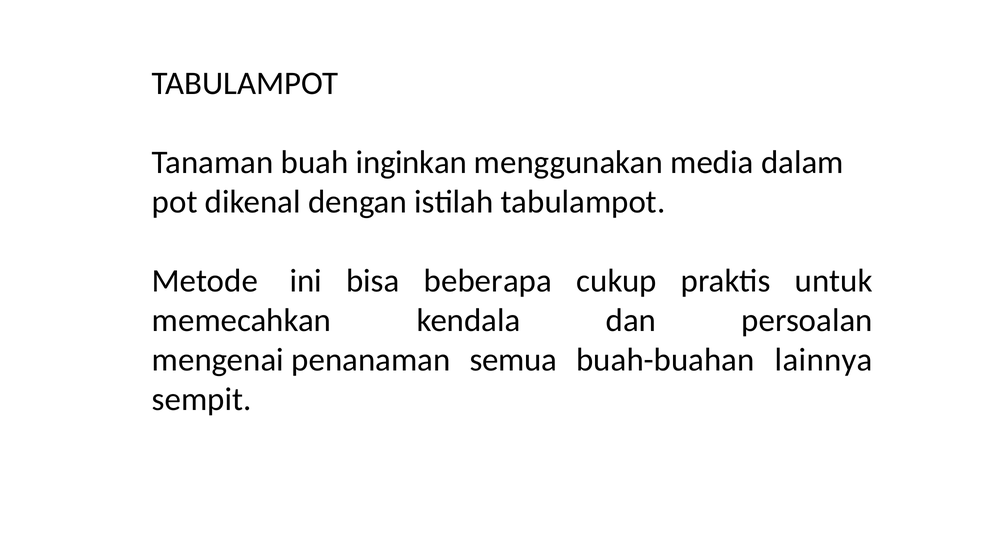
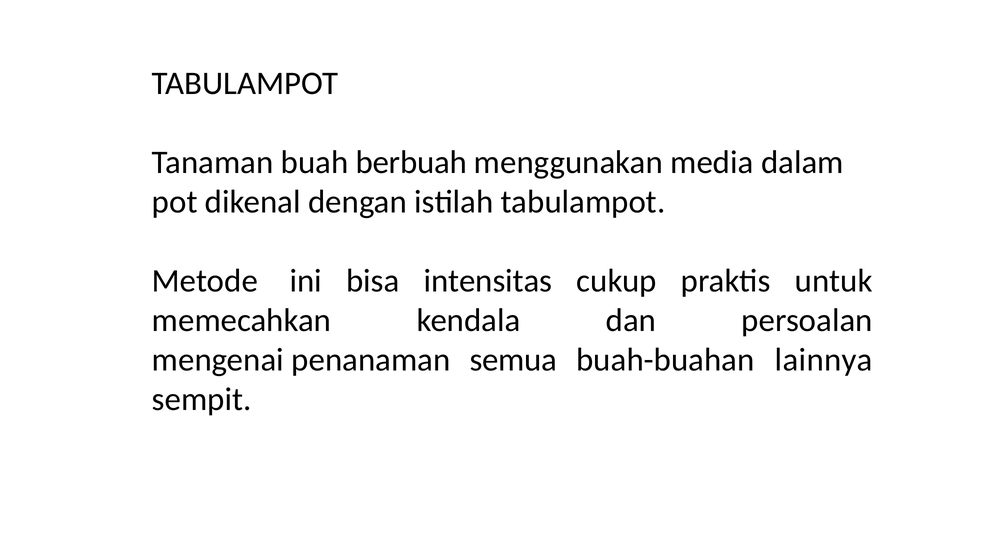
inginkan: inginkan -> berbuah
beberapa: beberapa -> intensitas
